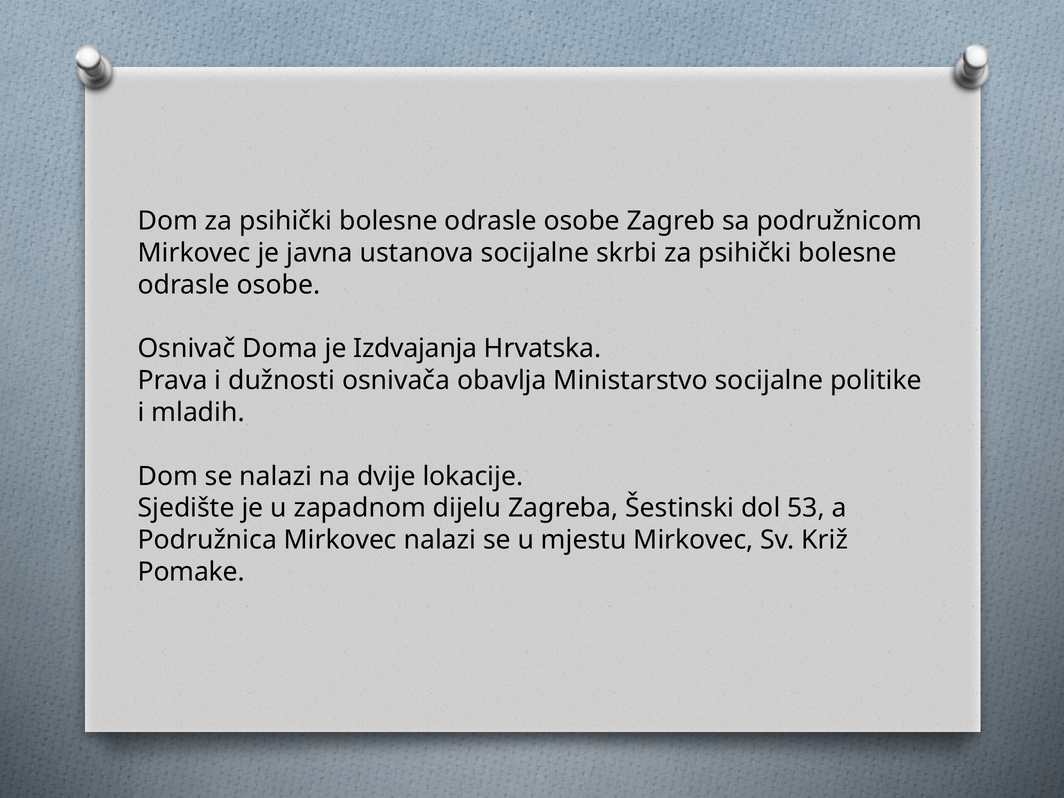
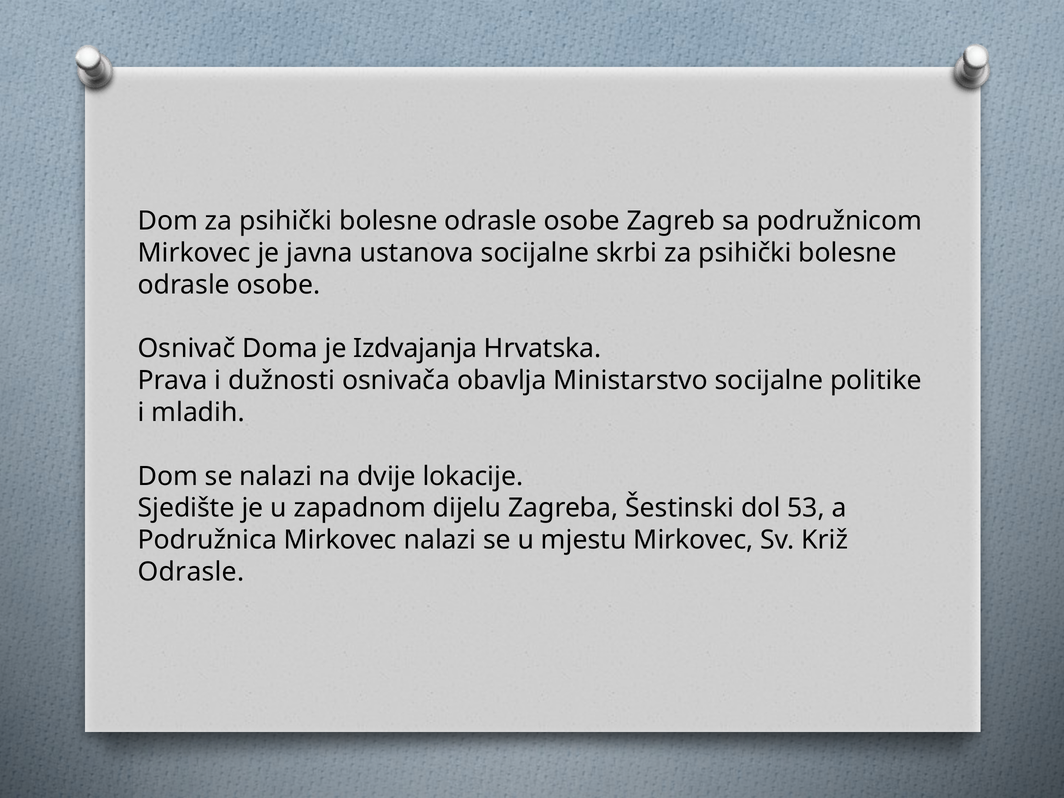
Pomake at (191, 572): Pomake -> Odrasle
